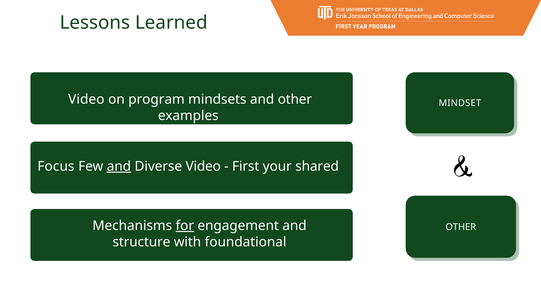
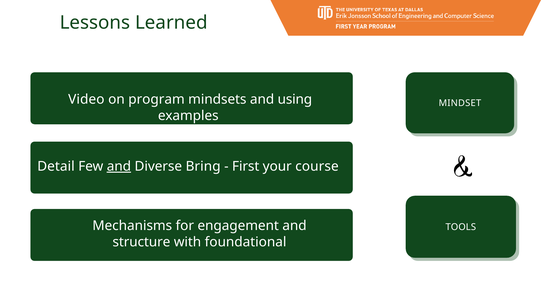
and other: other -> using
Focus: Focus -> Detail
Diverse Video: Video -> Bring
shared: shared -> course
for underline: present -> none
OTHER at (461, 227): OTHER -> TOOLS
